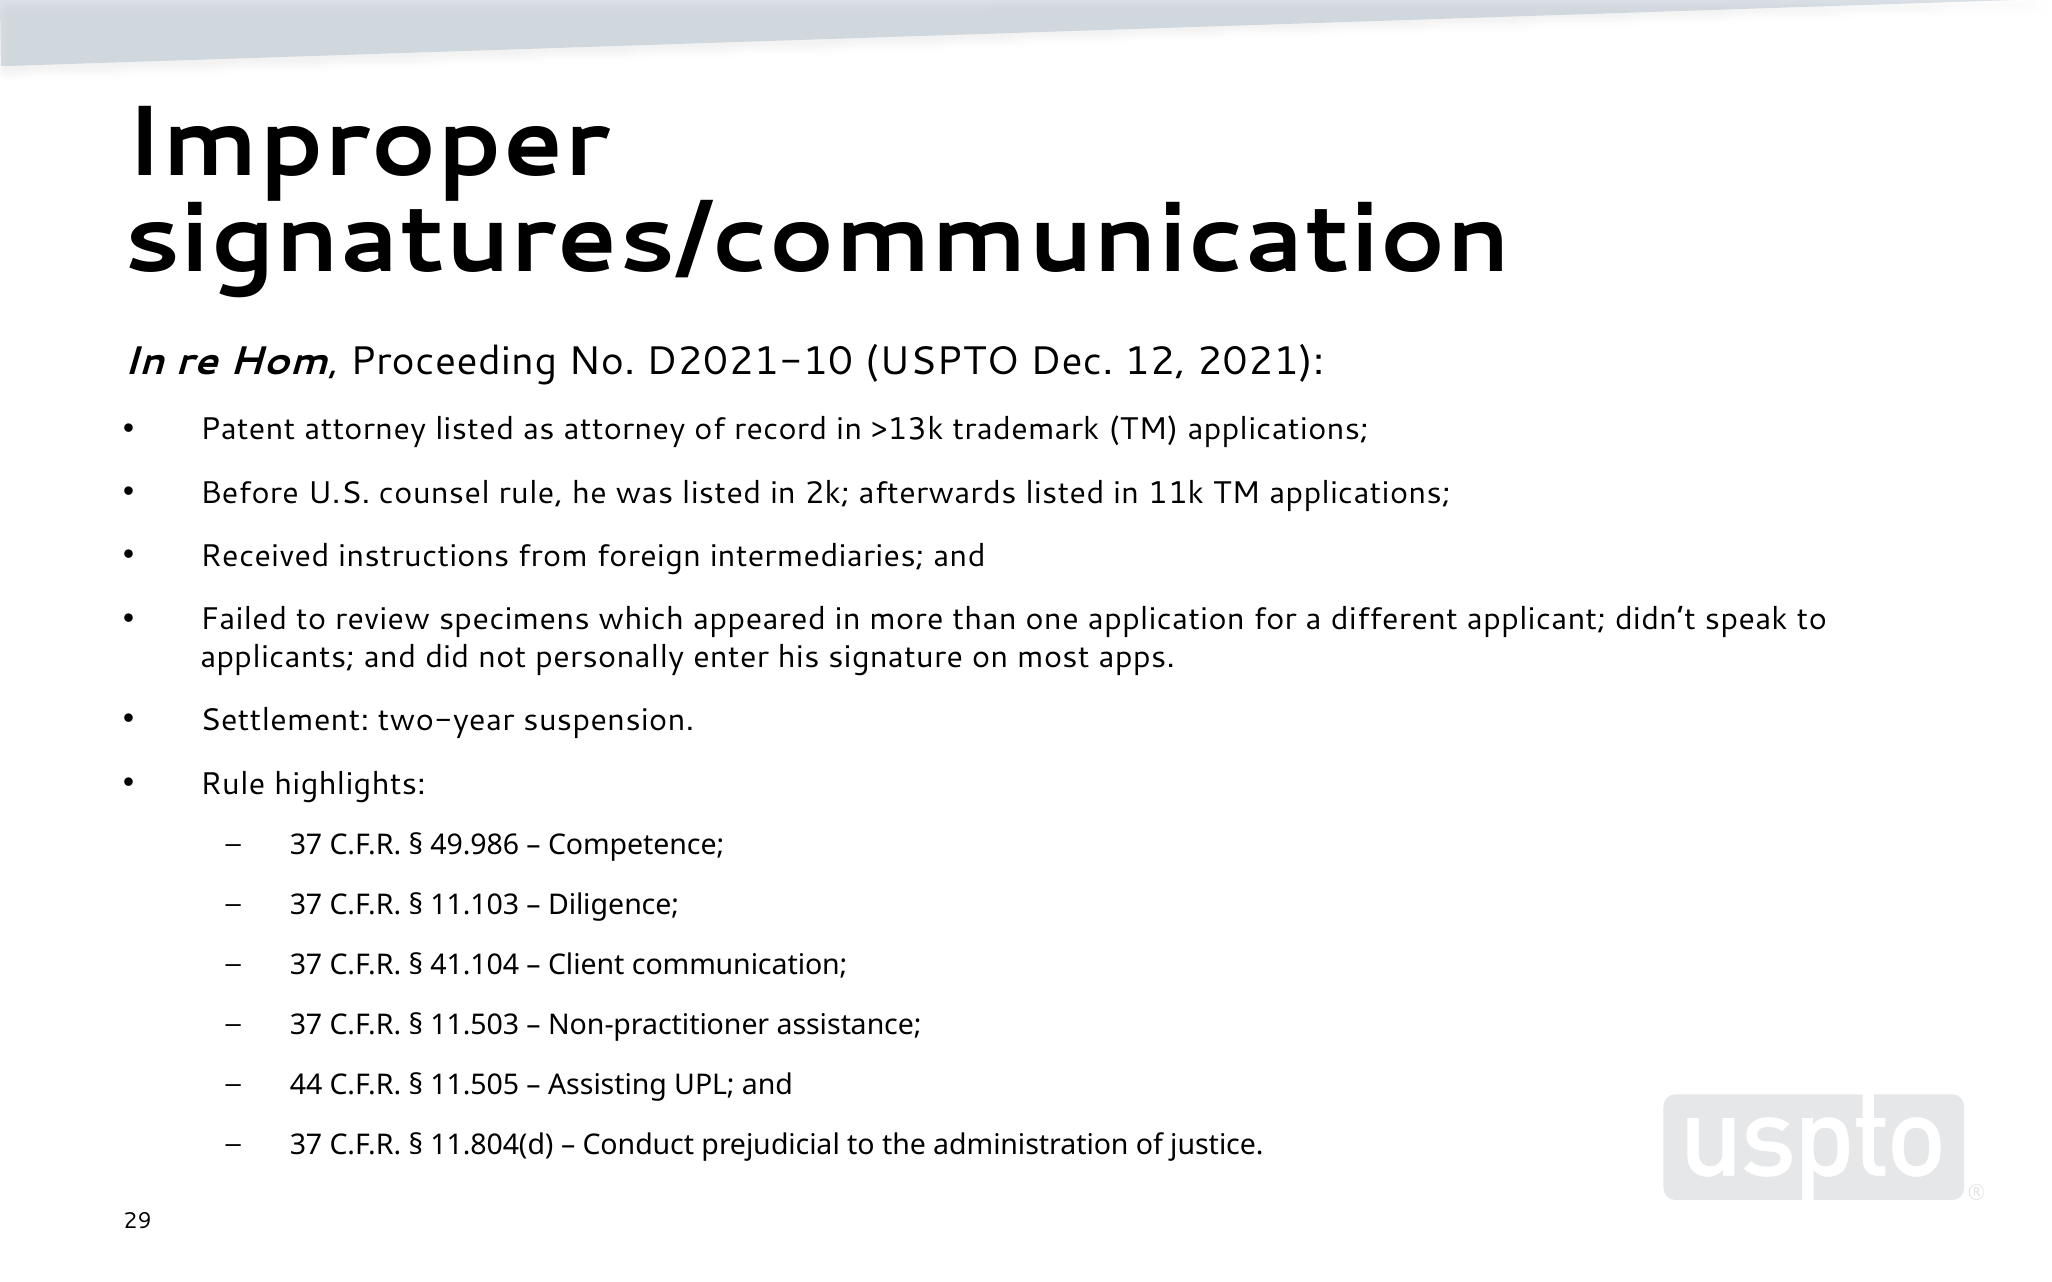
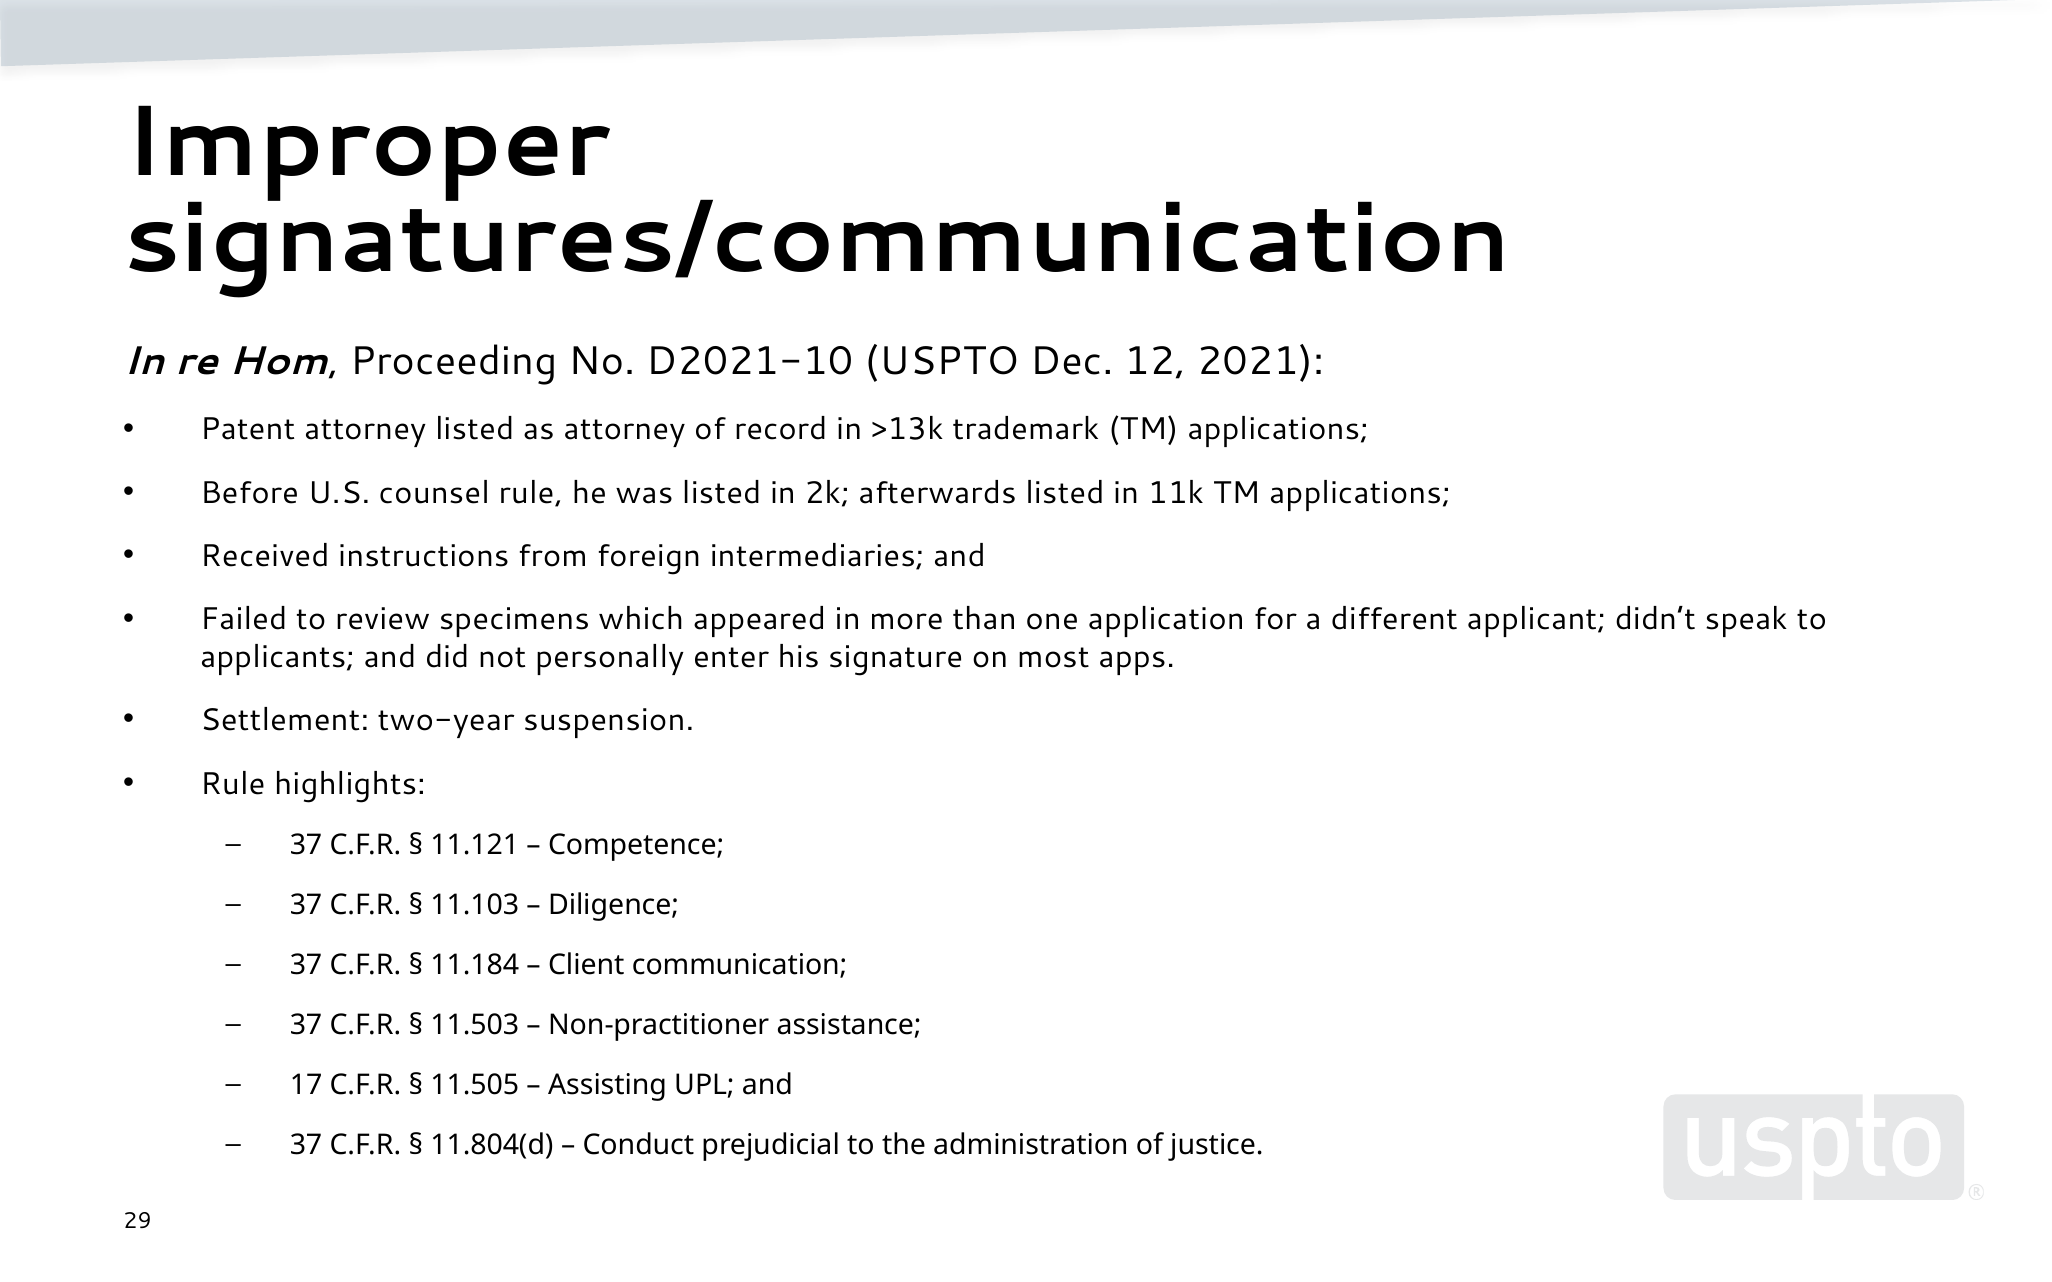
49.986: 49.986 -> 11.121
41.104: 41.104 -> 11.184
44: 44 -> 17
